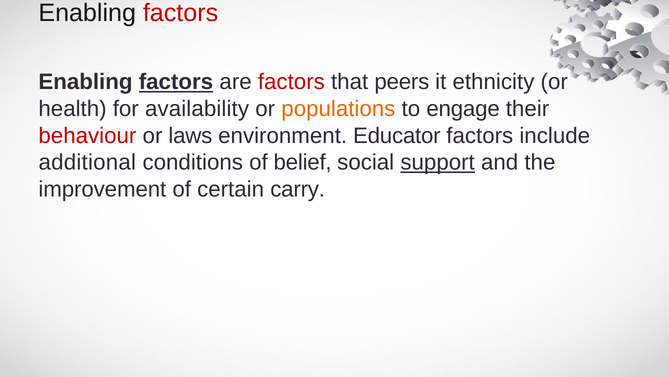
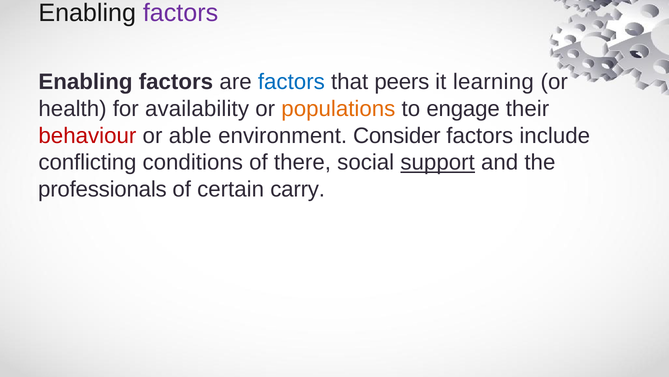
factors at (181, 13) colour: red -> purple
factors at (176, 82) underline: present -> none
factors at (291, 82) colour: red -> blue
ethnicity: ethnicity -> learning
laws: laws -> able
Educator: Educator -> Consider
additional: additional -> conflicting
belief: belief -> there
improvement: improvement -> professionals
